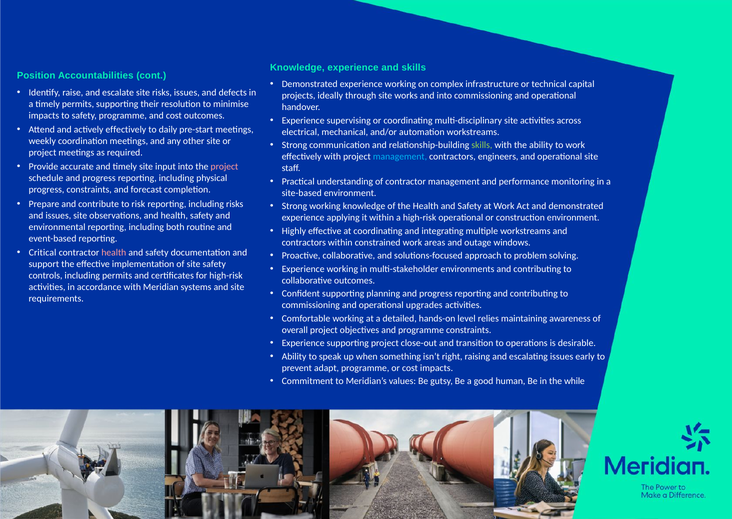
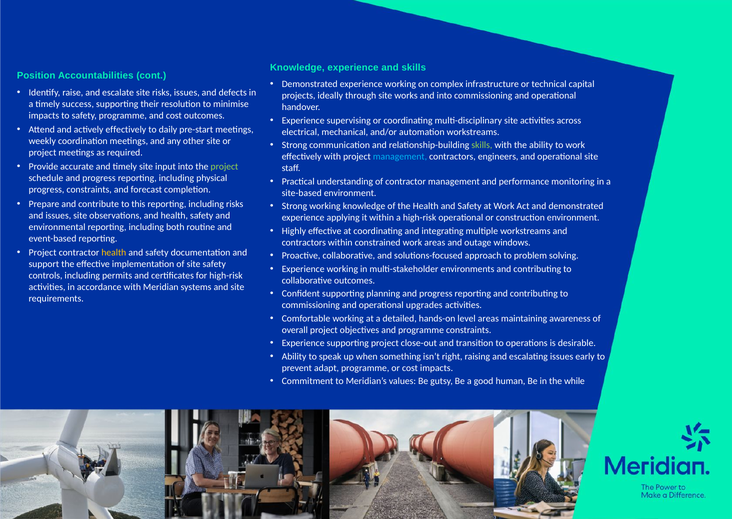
timely permits: permits -> success
project at (224, 167) colour: pink -> light green
risk: risk -> this
Critical at (43, 252): Critical -> Project
health at (114, 252) colour: pink -> yellow
level relies: relies -> areas
